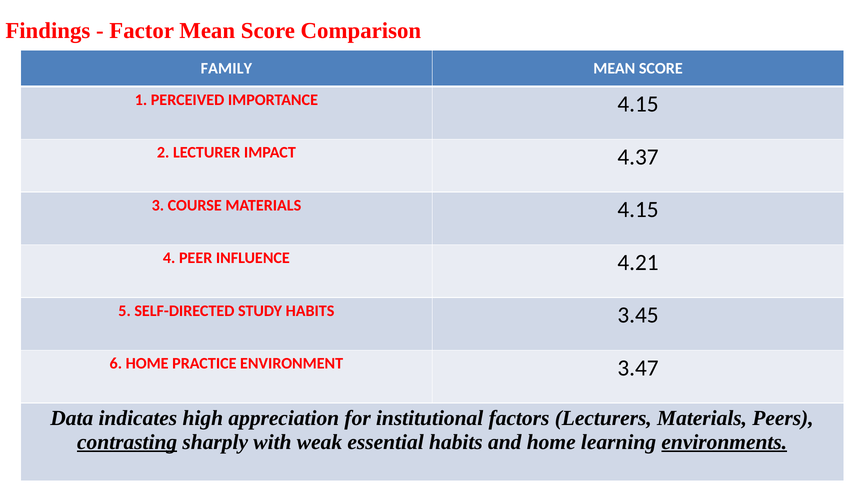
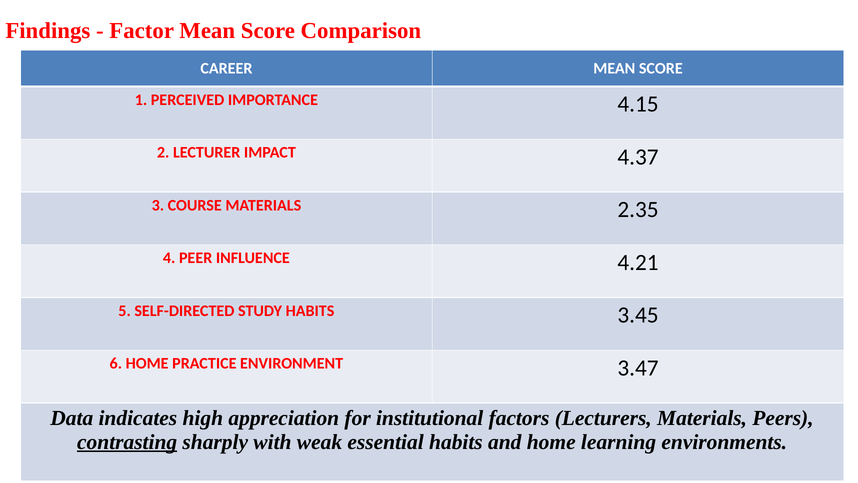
FAMILY: FAMILY -> CAREER
MATERIALS 4.15: 4.15 -> 2.35
environments underline: present -> none
